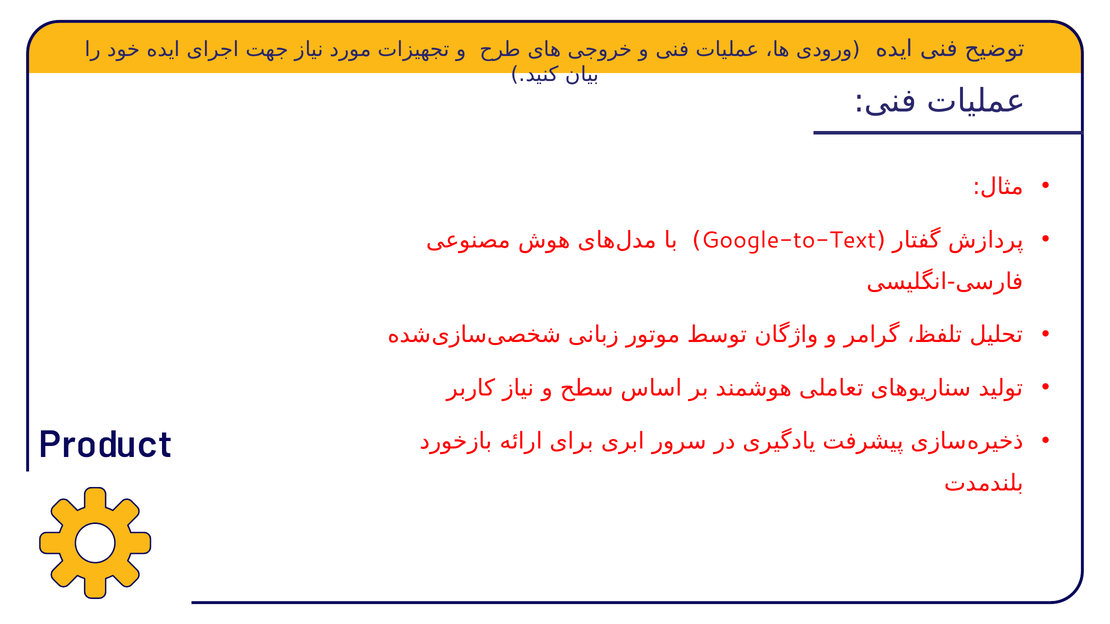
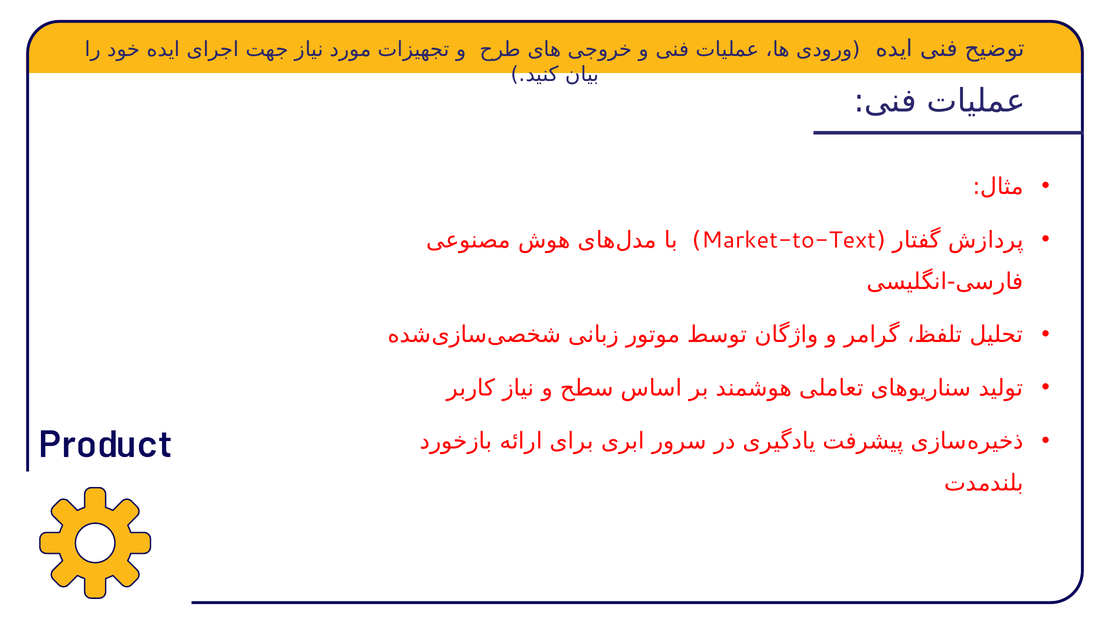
Google-to-Text: Google-to-Text -> Market-to-Text
